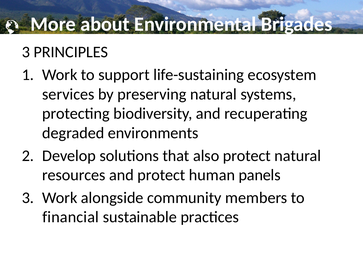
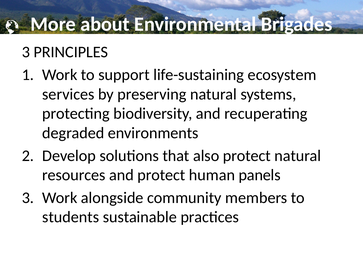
financial: financial -> students
